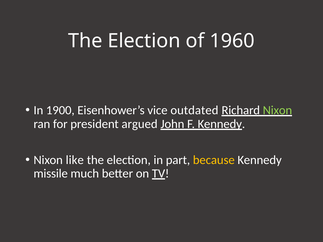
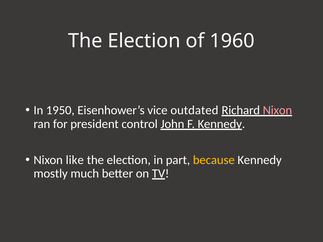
1900: 1900 -> 1950
Nixon at (277, 110) colour: light green -> pink
argued: argued -> control
missile: missile -> mostly
